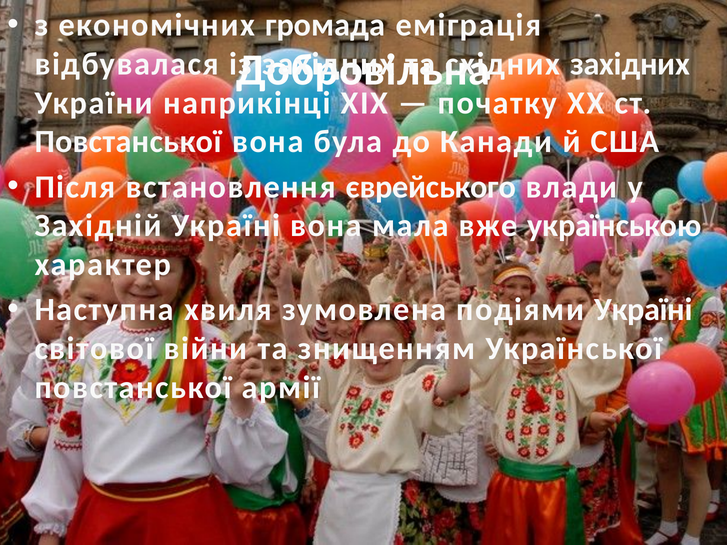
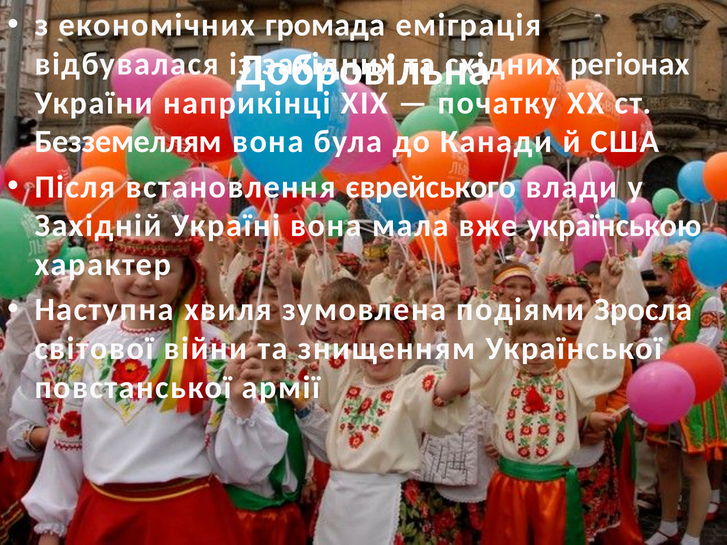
західних at (630, 64): західних -> регіонах
Повстанської at (128, 142): Повстанської -> Безземеллям
подіями Україні: Україні -> Зросла
